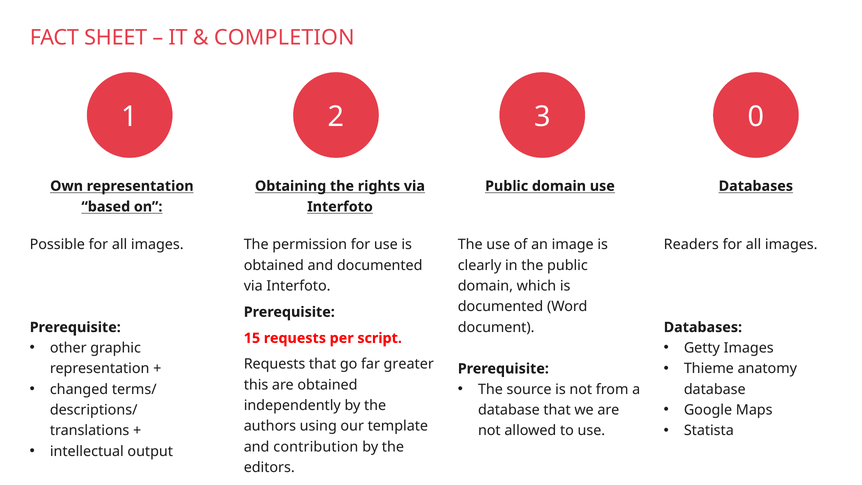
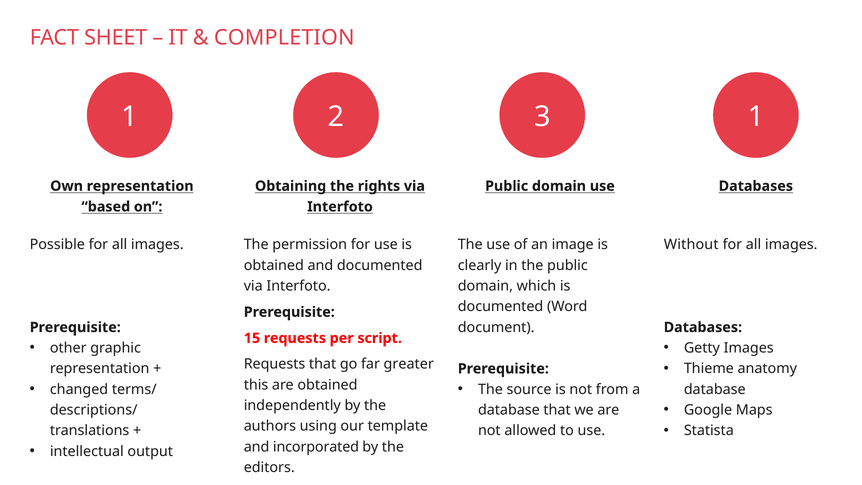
3 0: 0 -> 1
Readers: Readers -> Without
contribution: contribution -> incorporated
